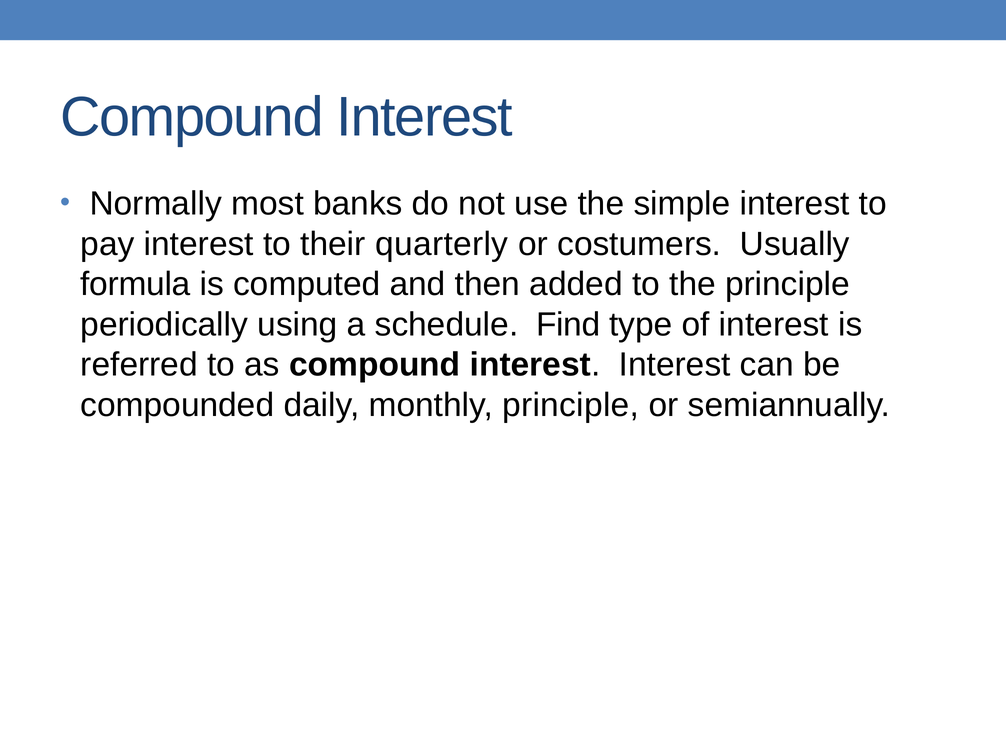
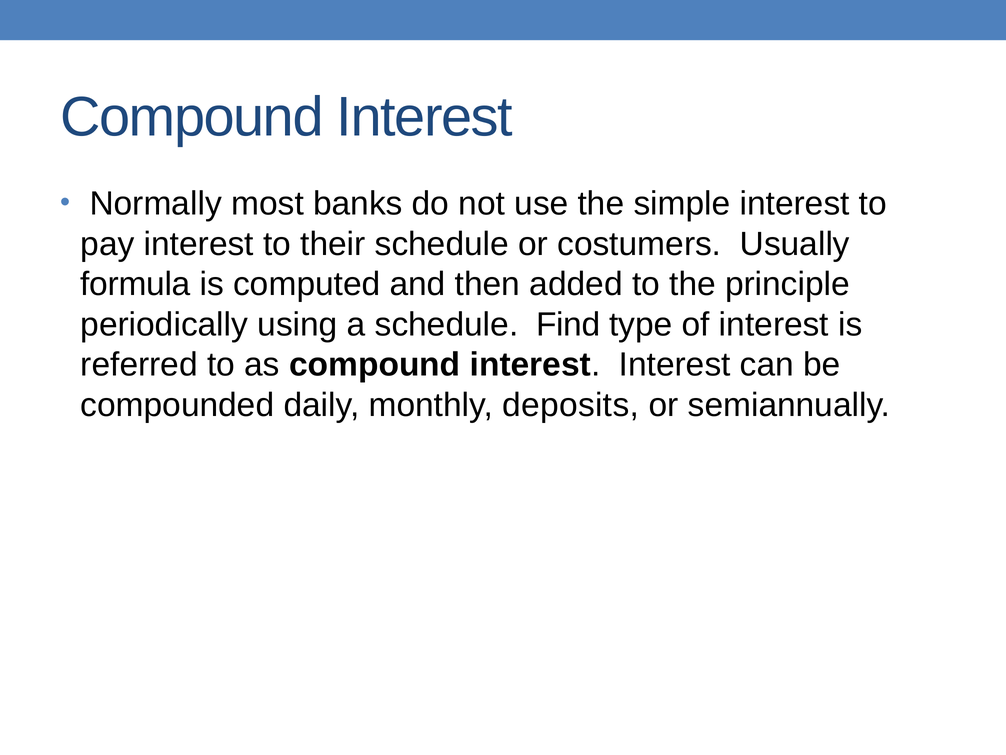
their quarterly: quarterly -> schedule
monthly principle: principle -> deposits
